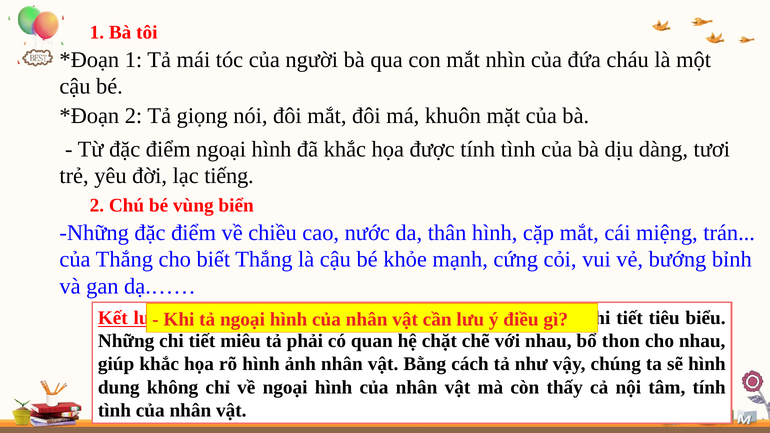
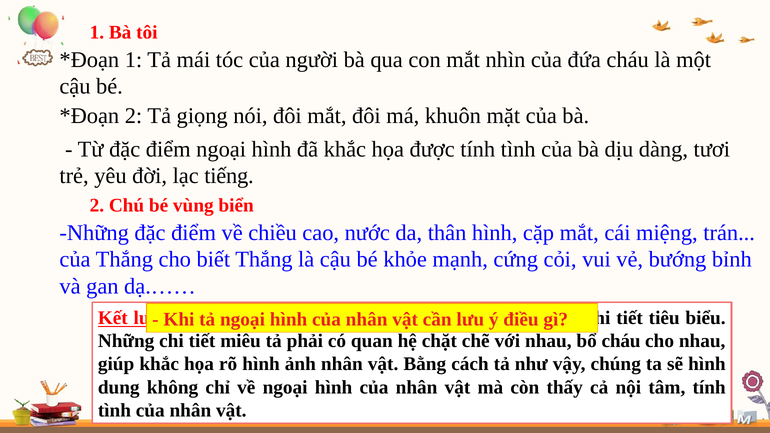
bổ thon: thon -> cháu
